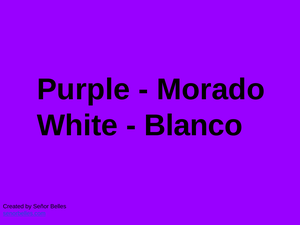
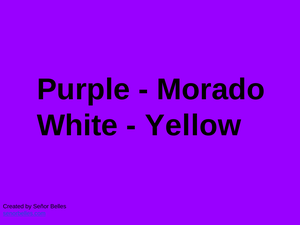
Blanco: Blanco -> Yellow
